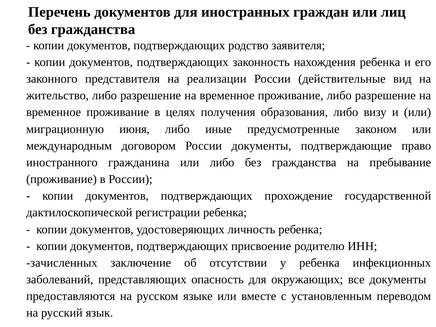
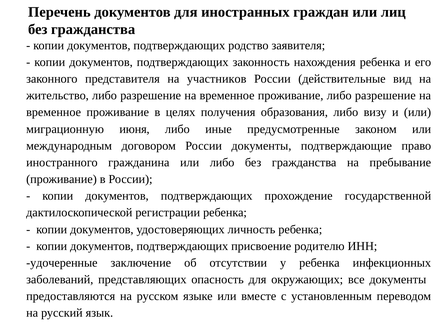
реализации: реализации -> участников
зачисленных: зачисленных -> удочеренные
